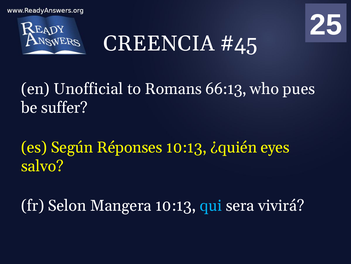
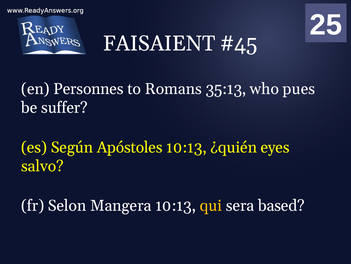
CREENCIA: CREENCIA -> FAISAIENT
Unofficial: Unofficial -> Personnes
66:13: 66:13 -> 35:13
Réponses: Réponses -> Apóstoles
qui colour: light blue -> yellow
vivirá: vivirá -> based
